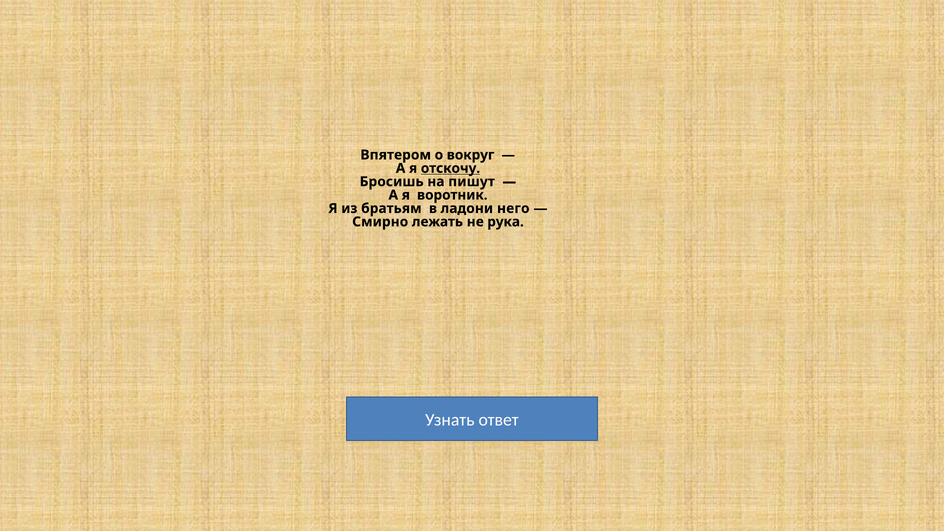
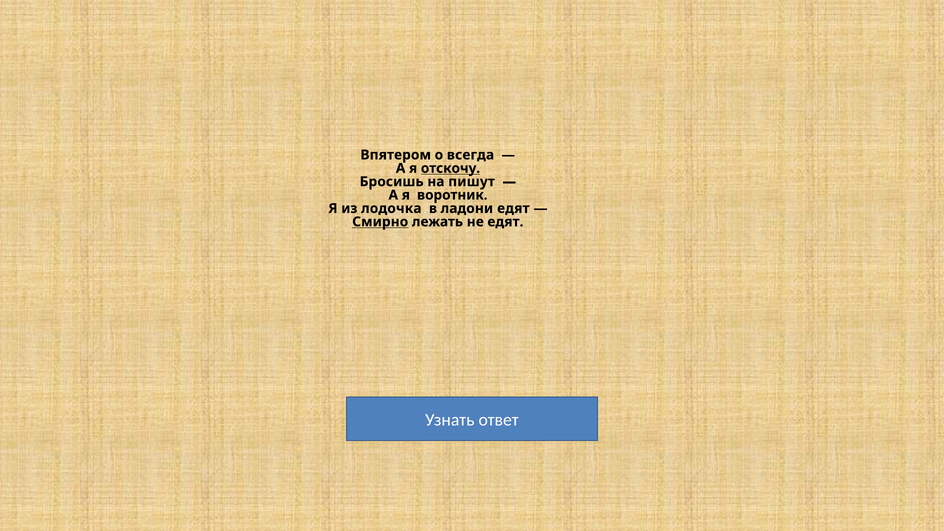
вокруг: вокруг -> всегда
братьям: братьям -> лодочка
ладони него: него -> едят
Смирно underline: none -> present
не рука: рука -> едят
